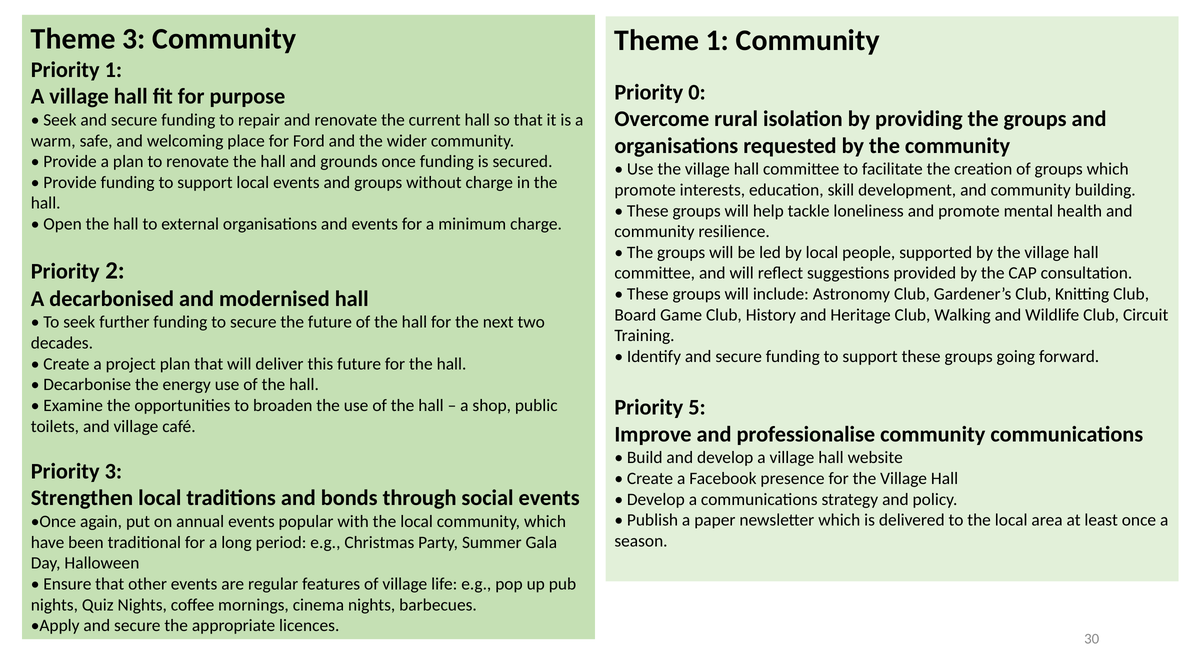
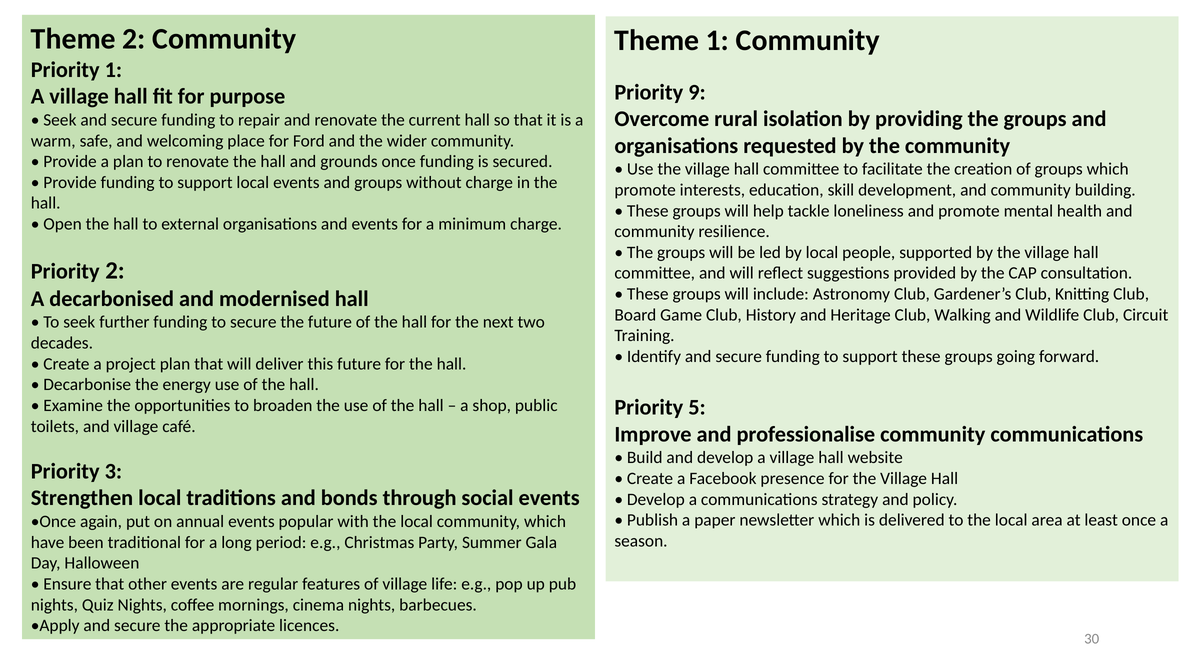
Theme 3: 3 -> 2
0: 0 -> 9
